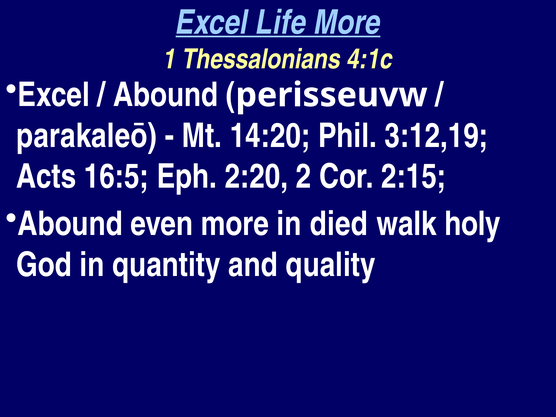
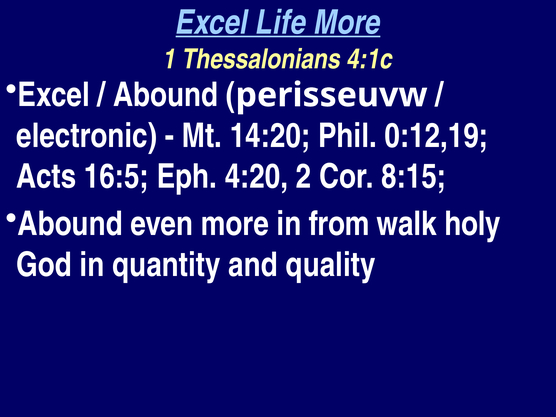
parakaleō: parakaleō -> electronic
3:12,19: 3:12,19 -> 0:12,19
2:20: 2:20 -> 4:20
2:15: 2:15 -> 8:15
died: died -> from
